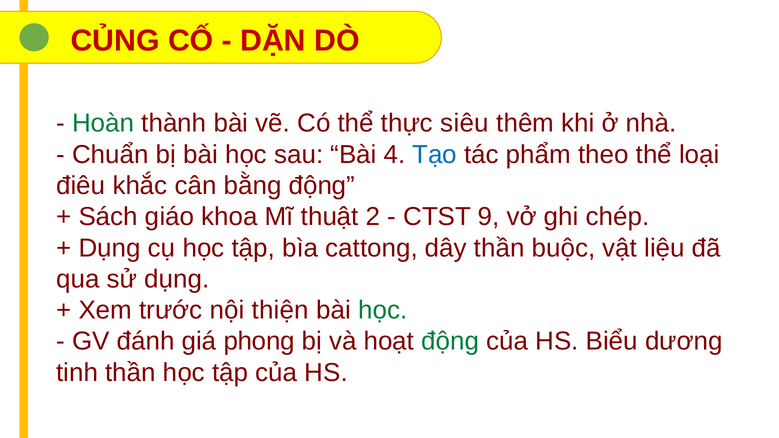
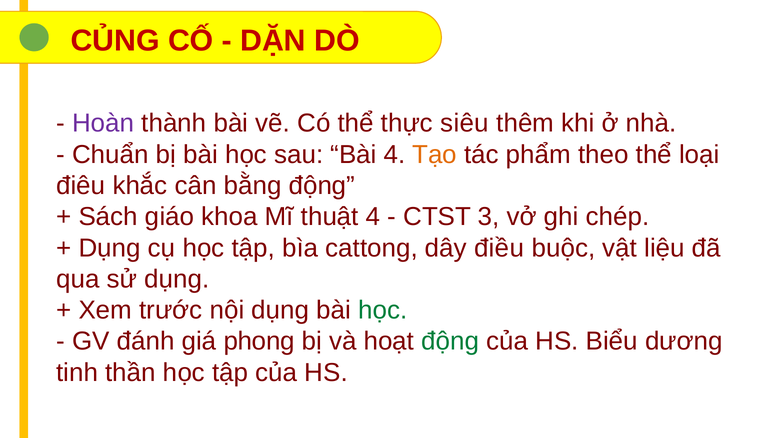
Hoàn colour: green -> purple
Tạo colour: blue -> orange
thuật 2: 2 -> 4
9: 9 -> 3
dây thần: thần -> điều
nội thiện: thiện -> dụng
